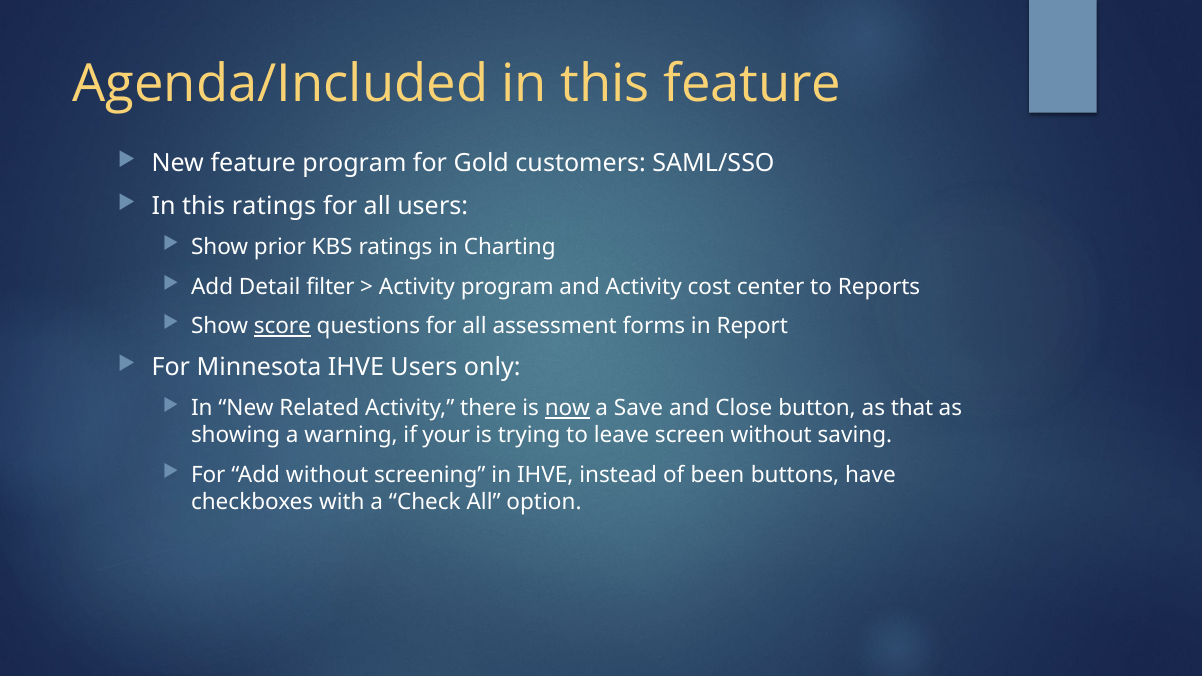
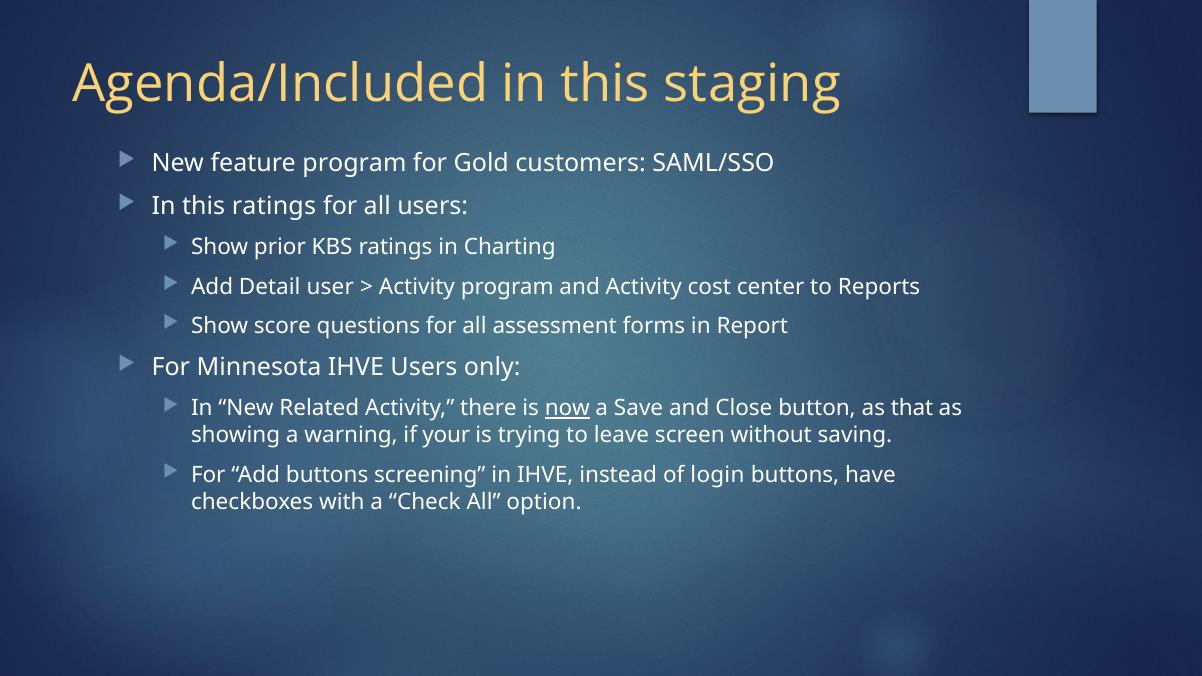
this feature: feature -> staging
filter: filter -> user
score underline: present -> none
Add without: without -> buttons
been: been -> login
